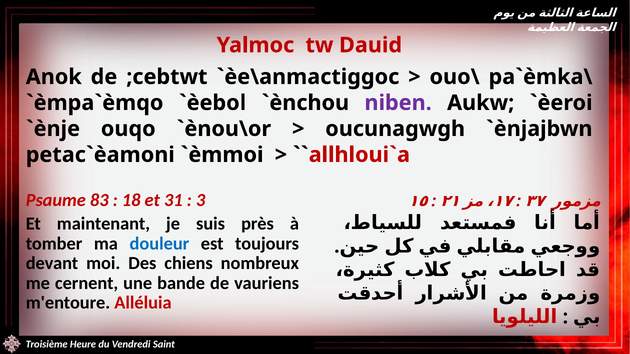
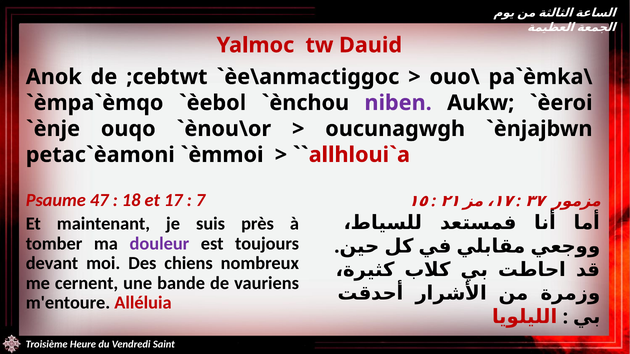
83: 83 -> 47
31: 31 -> 17
3: 3 -> 7
douleur colour: blue -> purple
